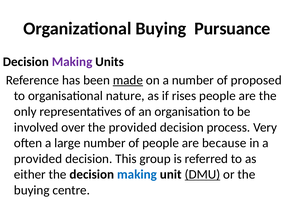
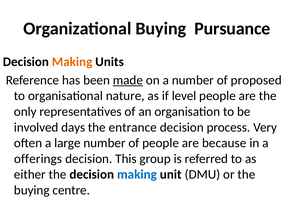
Making at (72, 62) colour: purple -> orange
rises: rises -> level
over: over -> days
the provided: provided -> entrance
provided at (38, 158): provided -> offerings
DMU underline: present -> none
